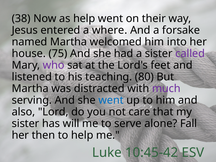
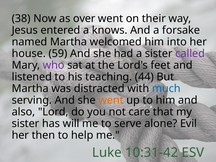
as help: help -> over
where: where -> knows
75: 75 -> 59
80: 80 -> 44
much colour: purple -> blue
went at (111, 100) colour: blue -> orange
Fall: Fall -> Evil
10:45-42: 10:45-42 -> 10:31-42
